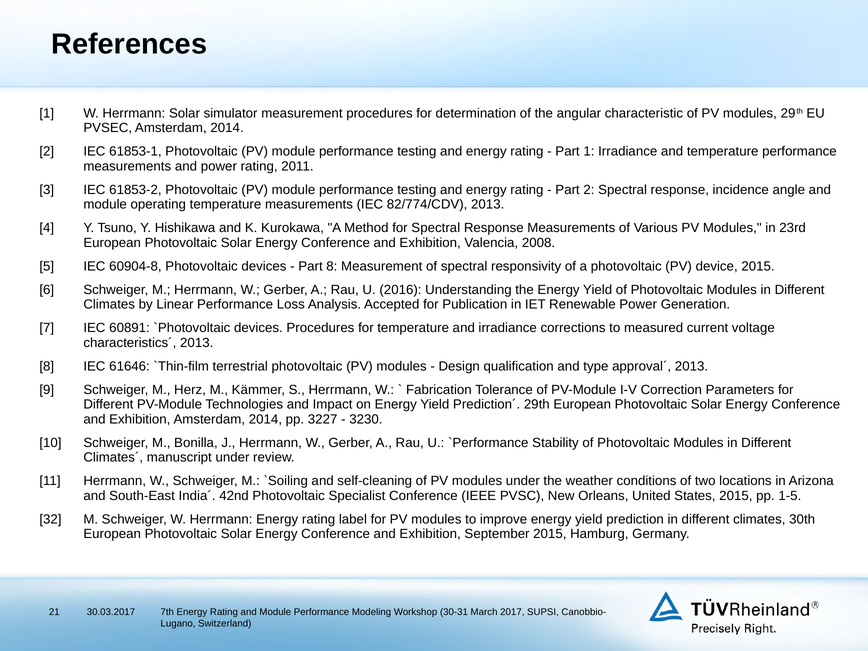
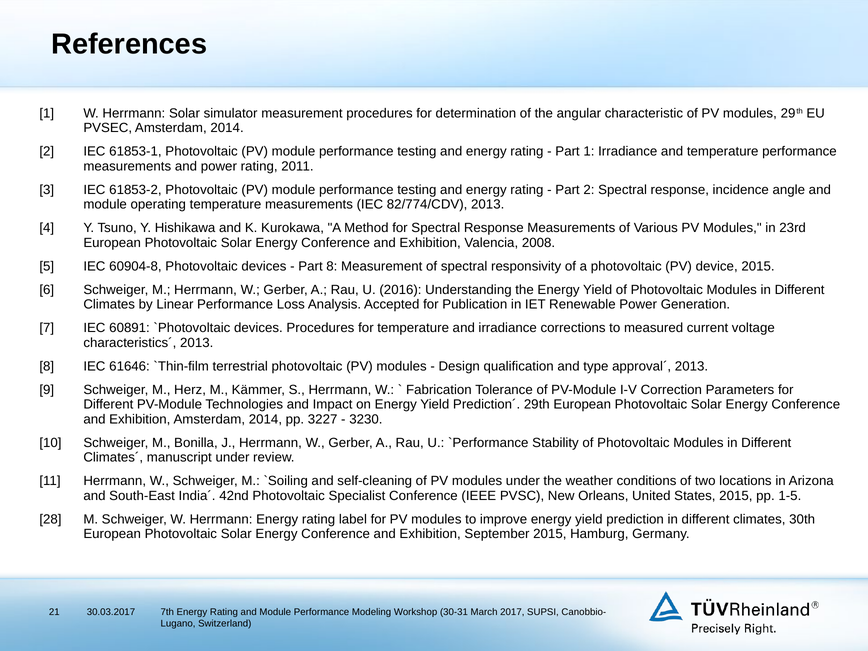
32: 32 -> 28
